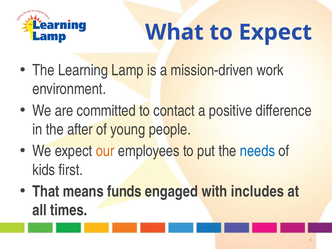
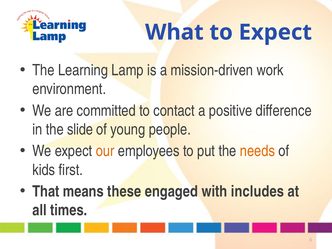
after: after -> slide
needs colour: blue -> orange
funds: funds -> these
